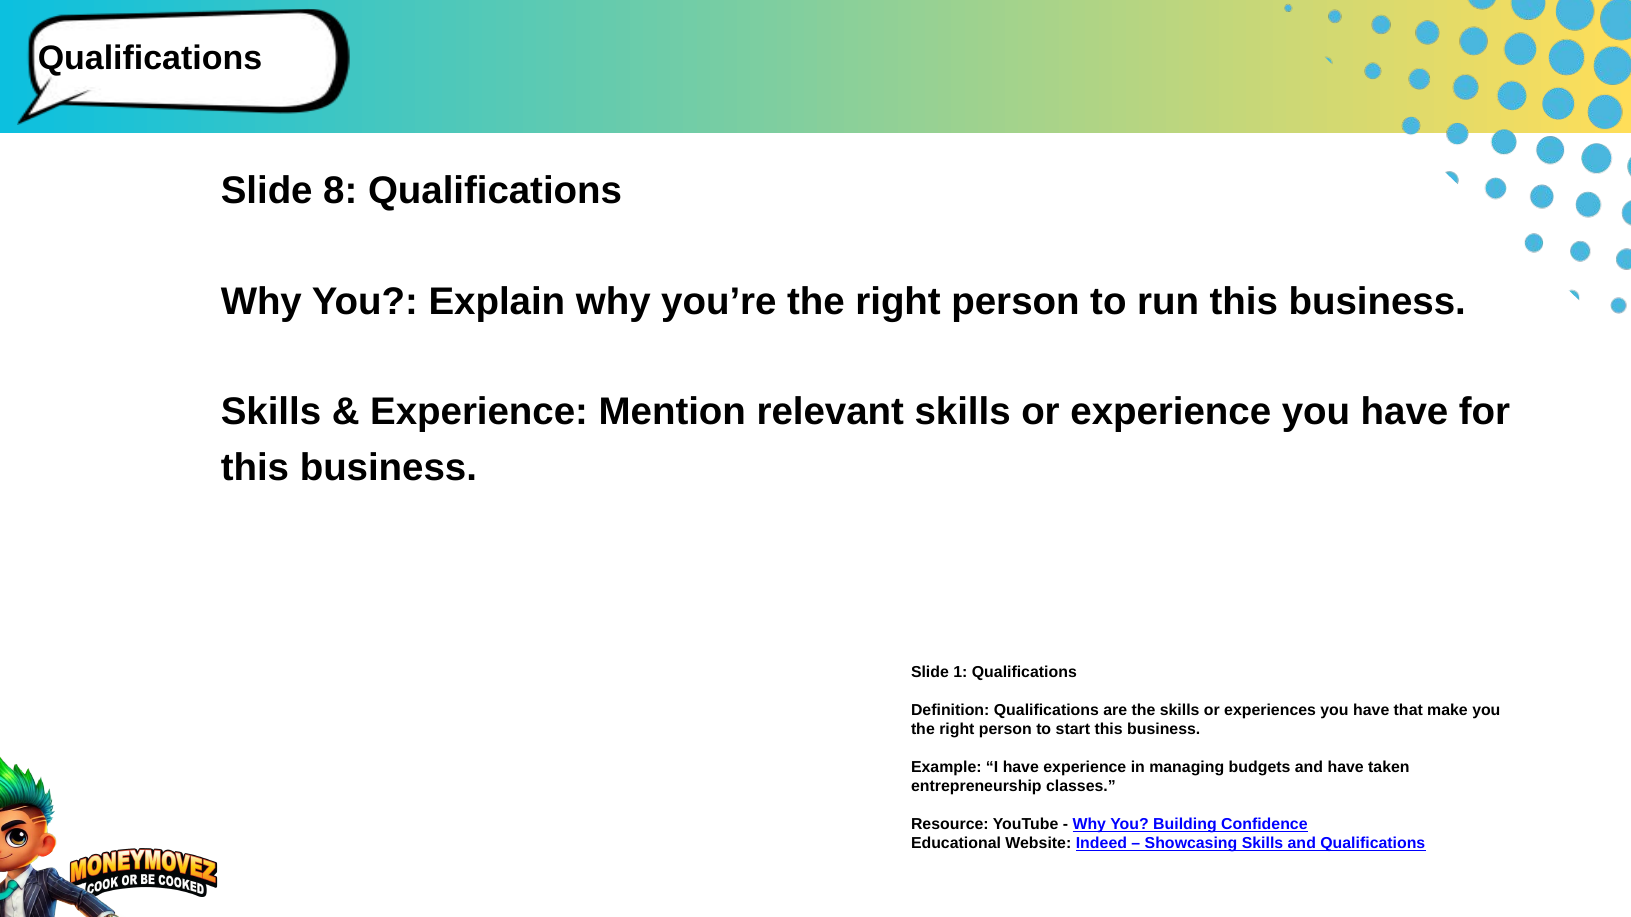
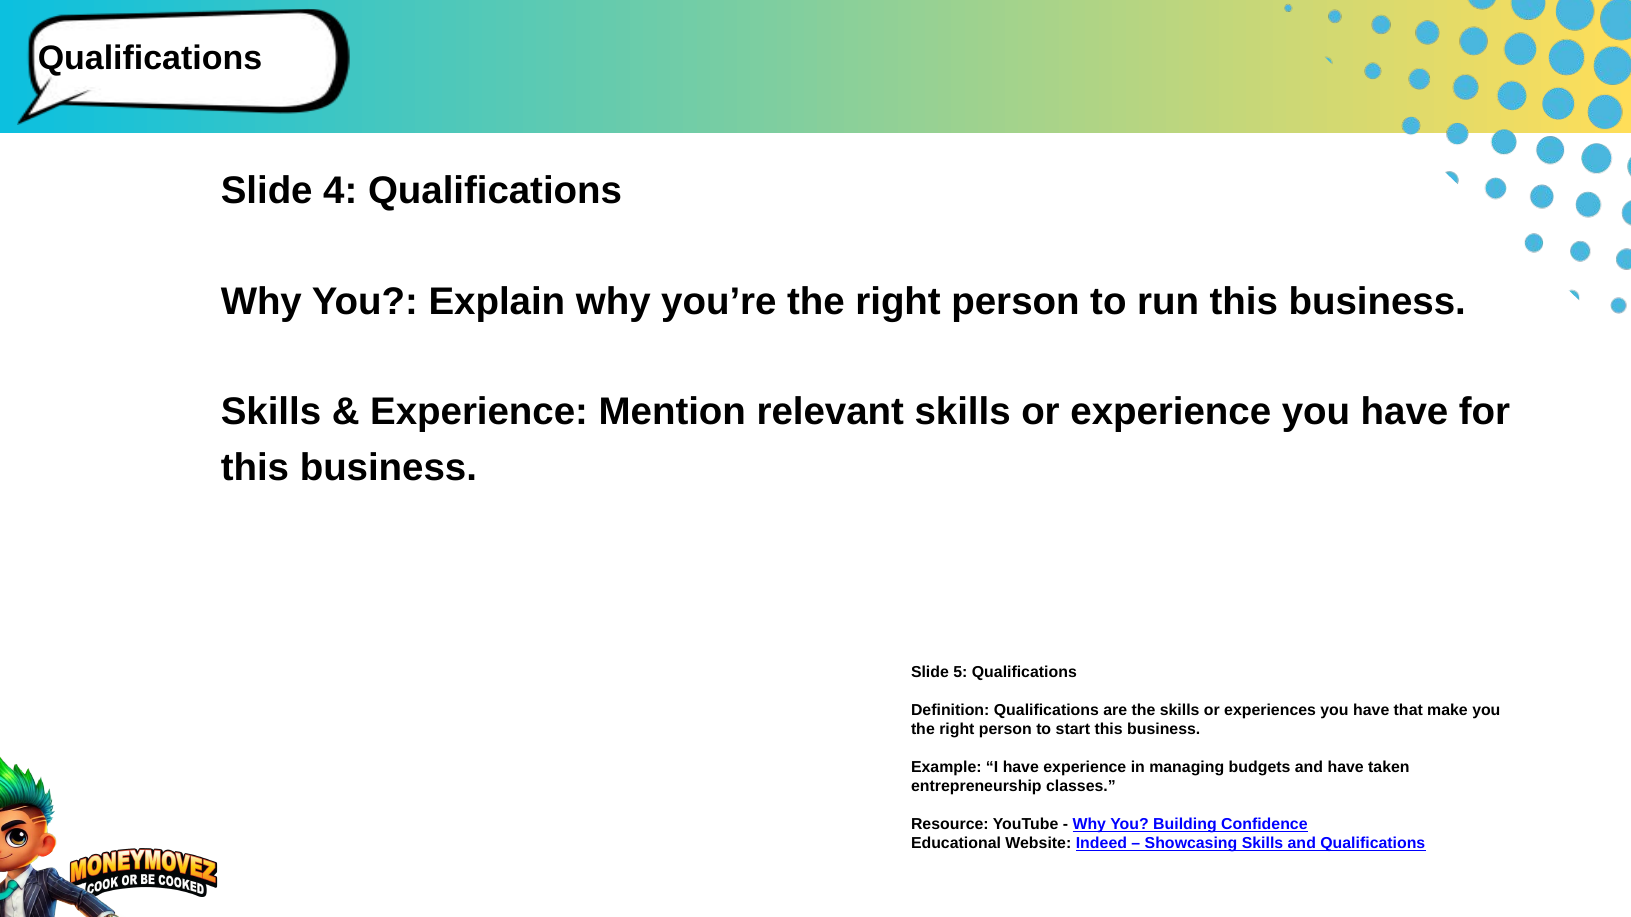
8: 8 -> 4
1: 1 -> 5
